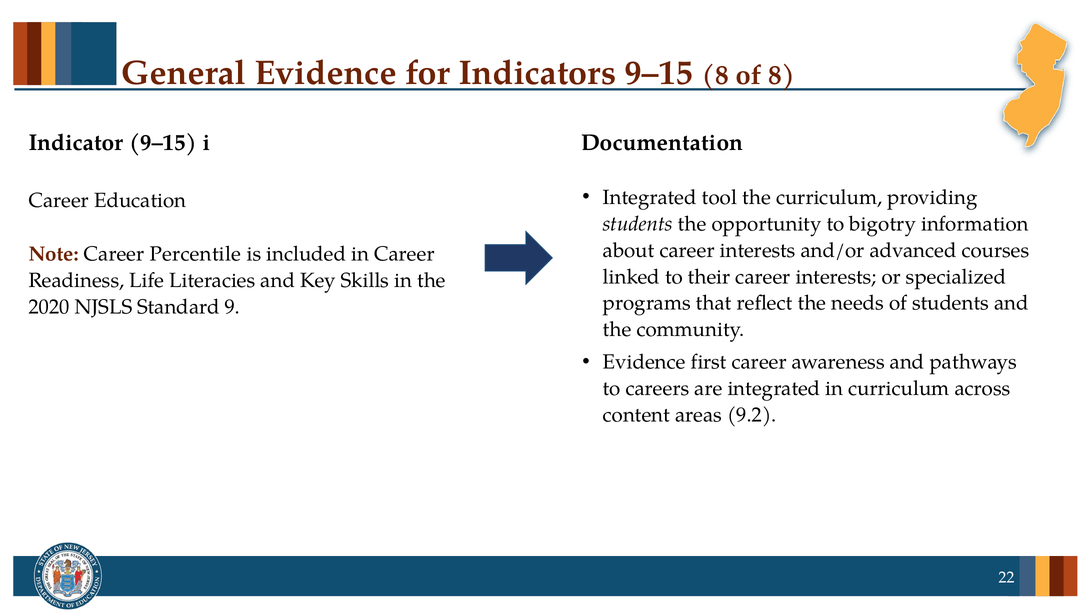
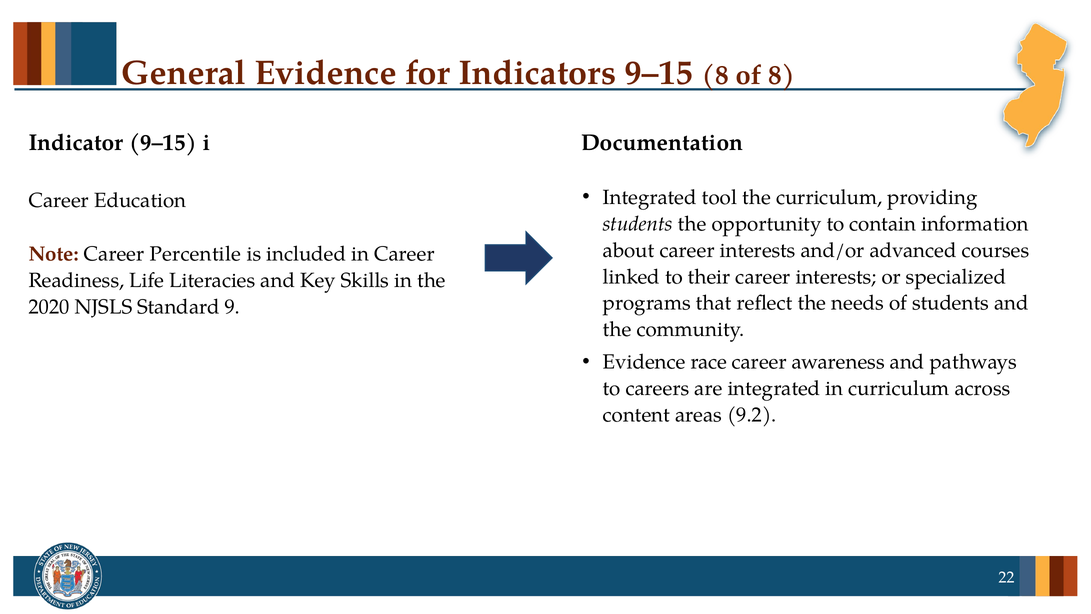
bigotry: bigotry -> contain
first: first -> race
